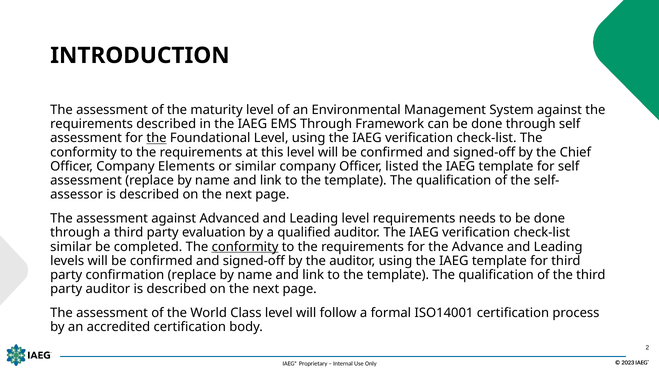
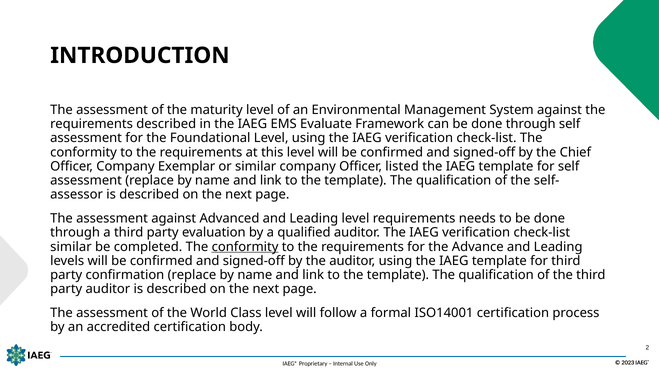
EMS Through: Through -> Evaluate
the at (156, 138) underline: present -> none
Elements: Elements -> Exemplar
